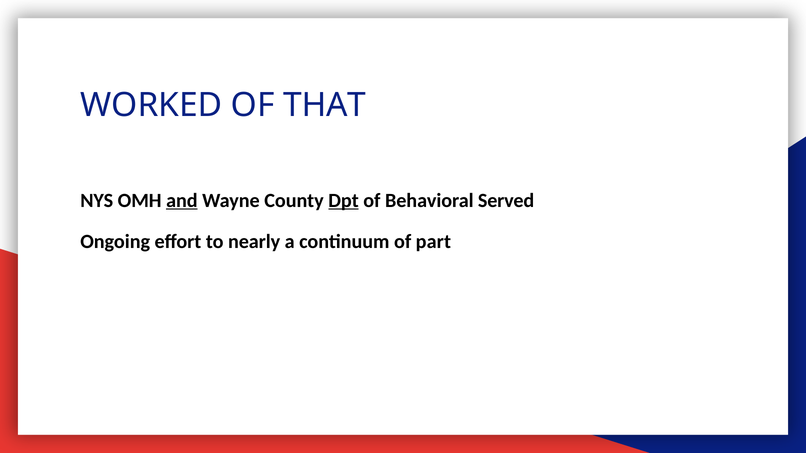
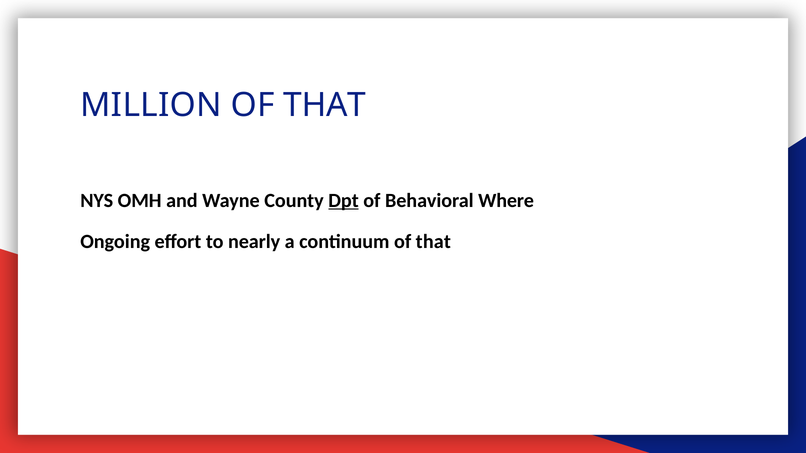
WORKED: WORKED -> MILLION
and underline: present -> none
Served: Served -> Where
continuum of part: part -> that
